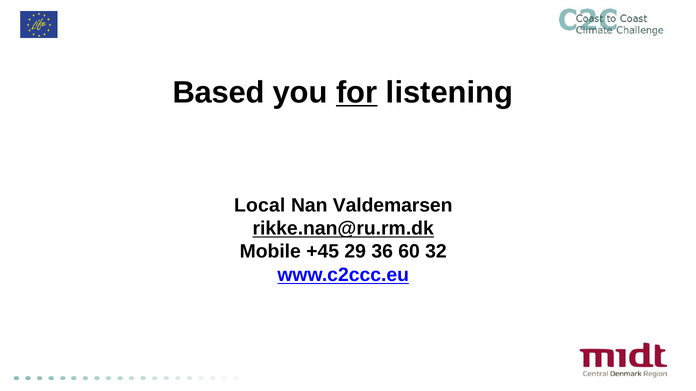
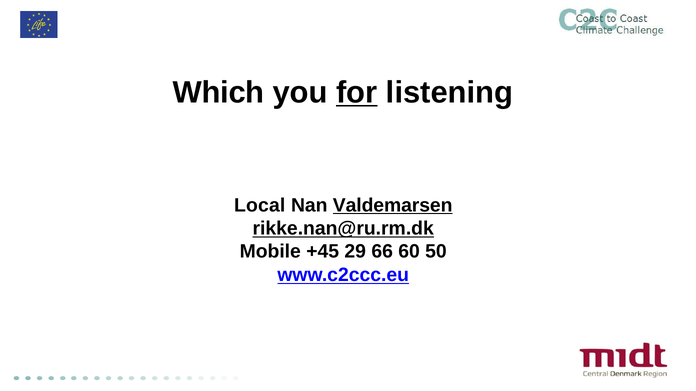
Based: Based -> Which
Valdemarsen underline: none -> present
36: 36 -> 66
32: 32 -> 50
